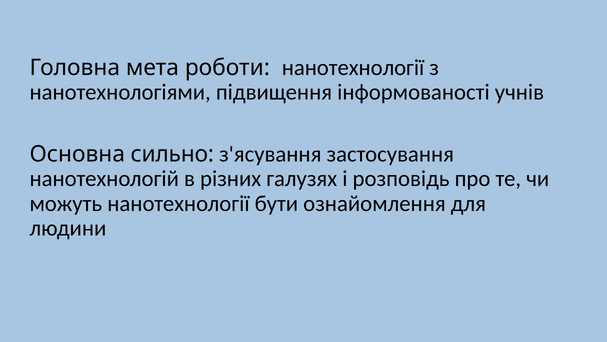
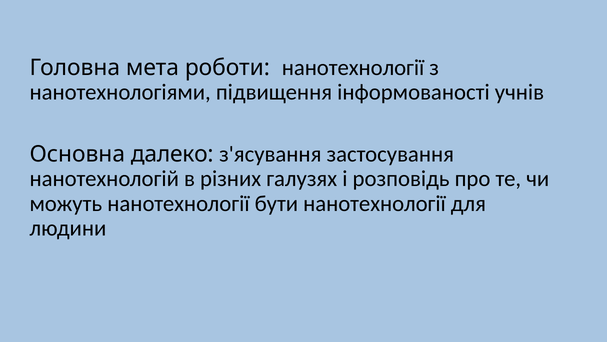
сильно: сильно -> далеко
бути ознайомлення: ознайомлення -> нанотехнології
